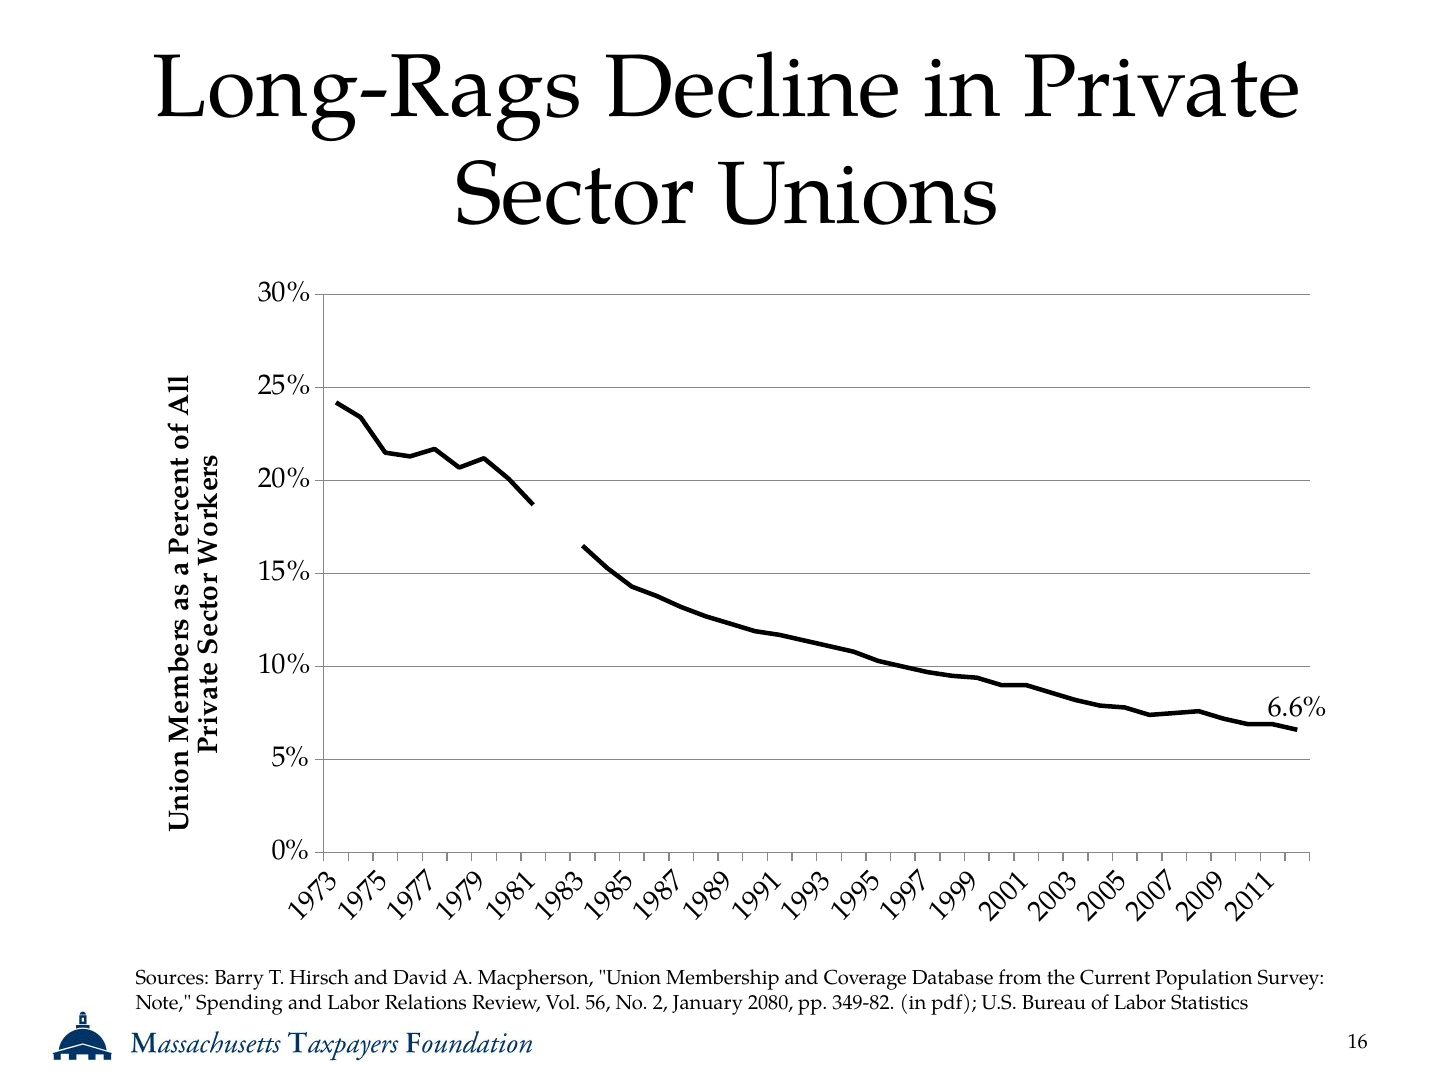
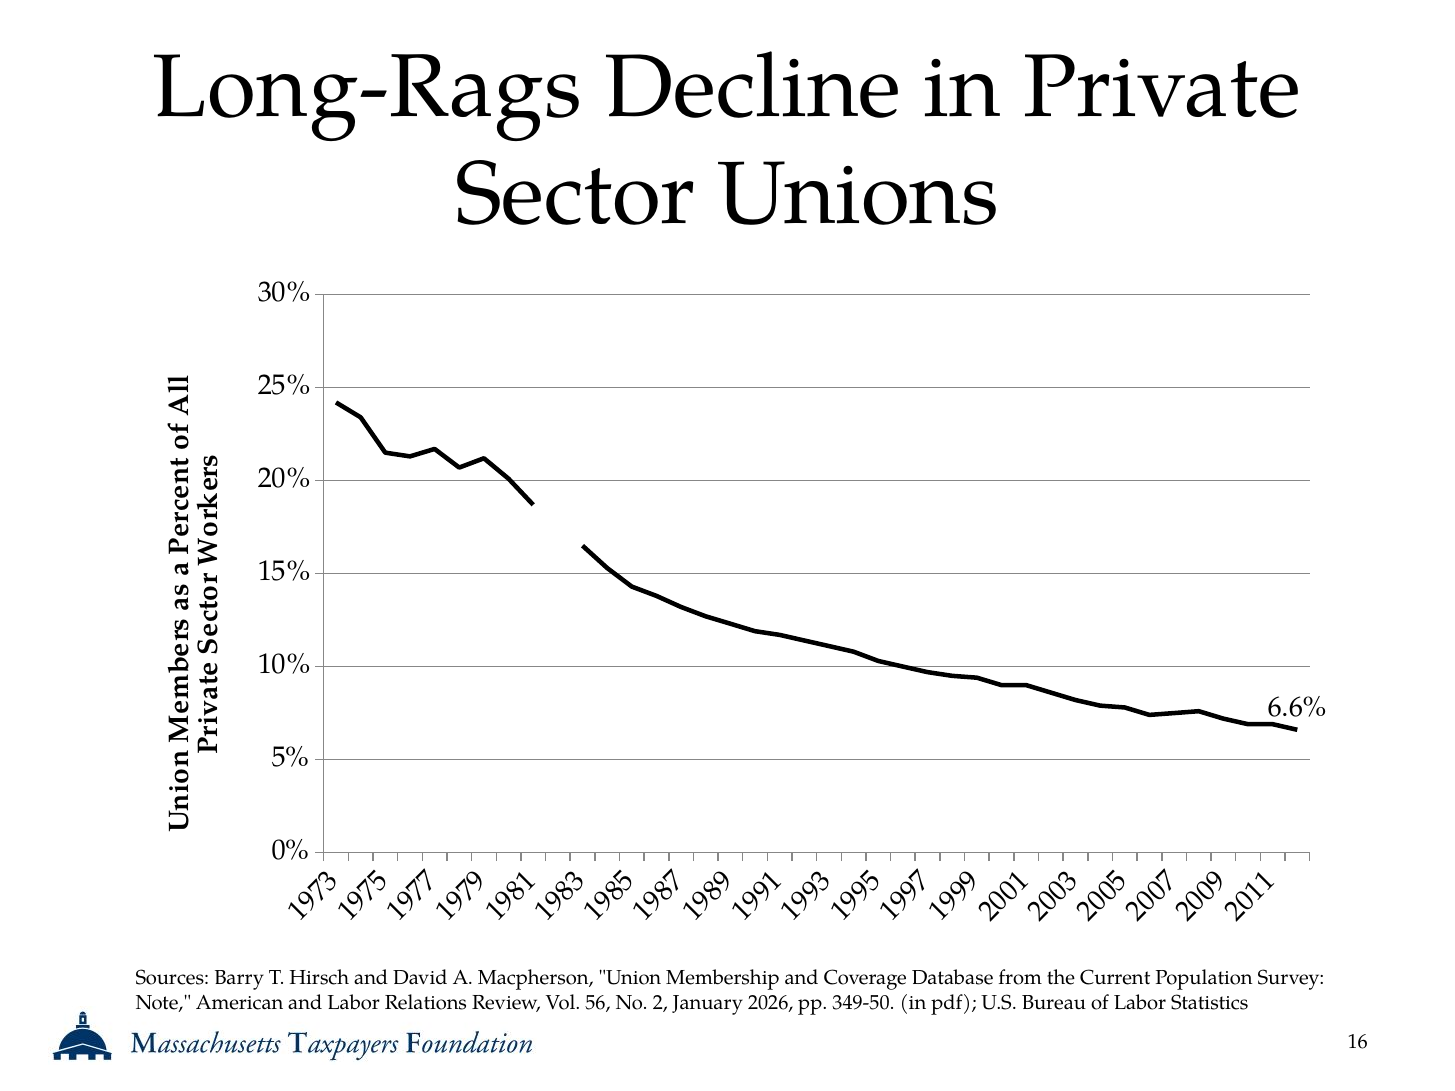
Spending: Spending -> American
2080: 2080 -> 2026
349-82: 349-82 -> 349-50
